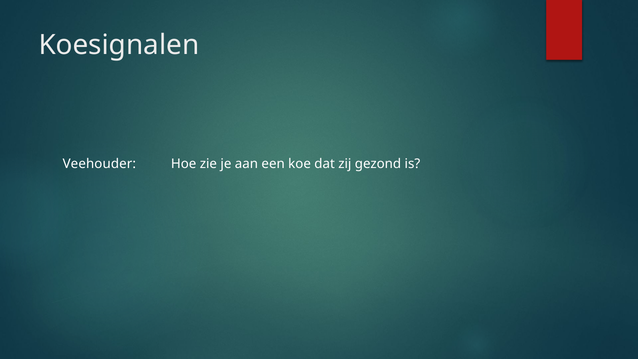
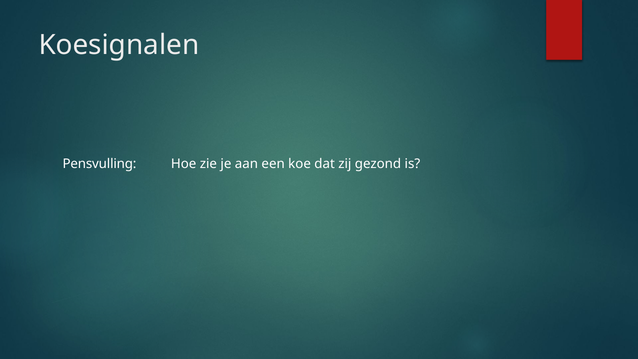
Veehouder: Veehouder -> Pensvulling
